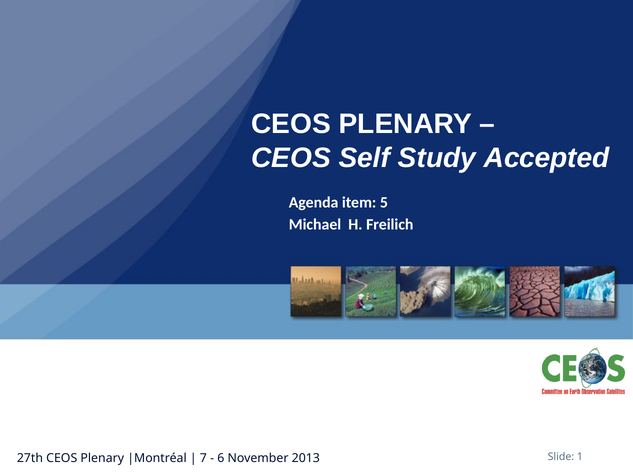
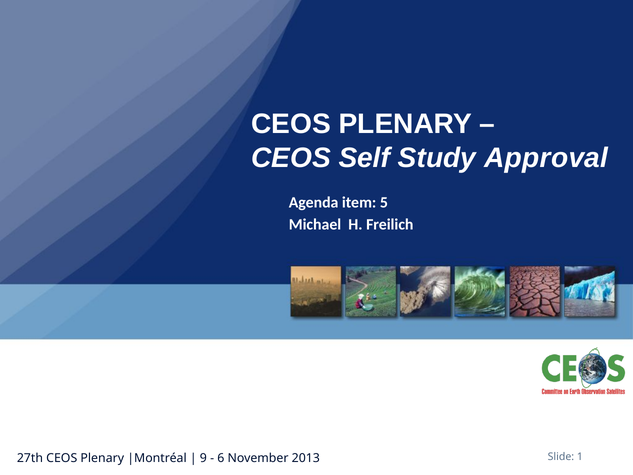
Accepted: Accepted -> Approval
7: 7 -> 9
